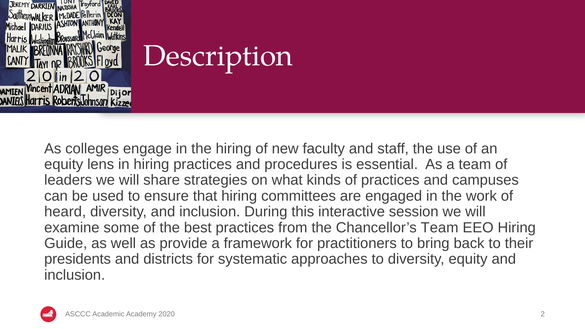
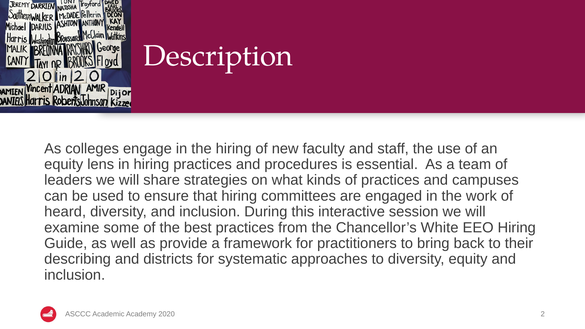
Chancellor’s Team: Team -> White
presidents: presidents -> describing
